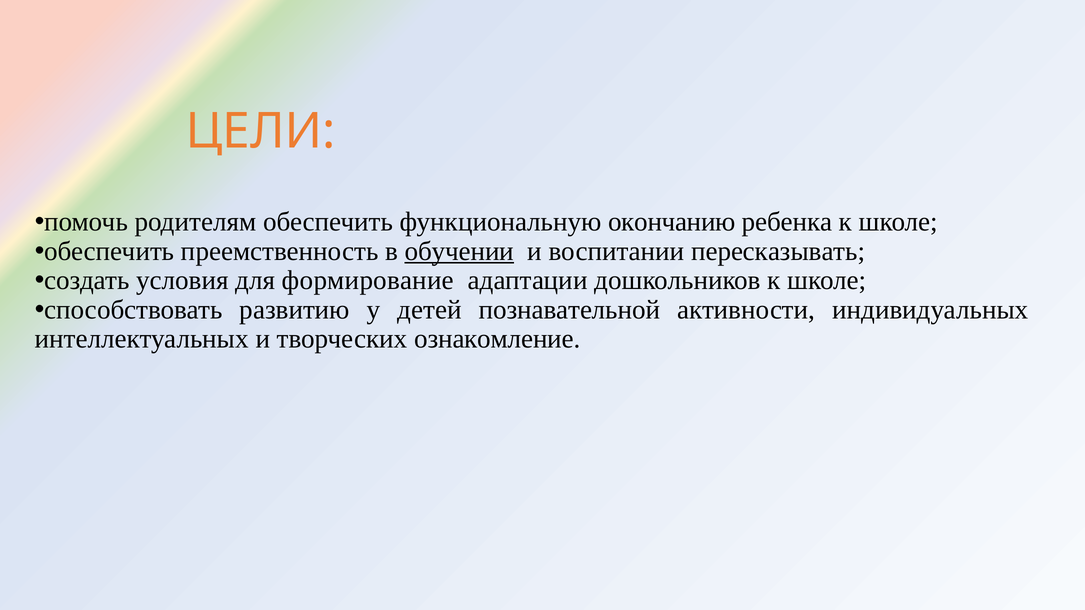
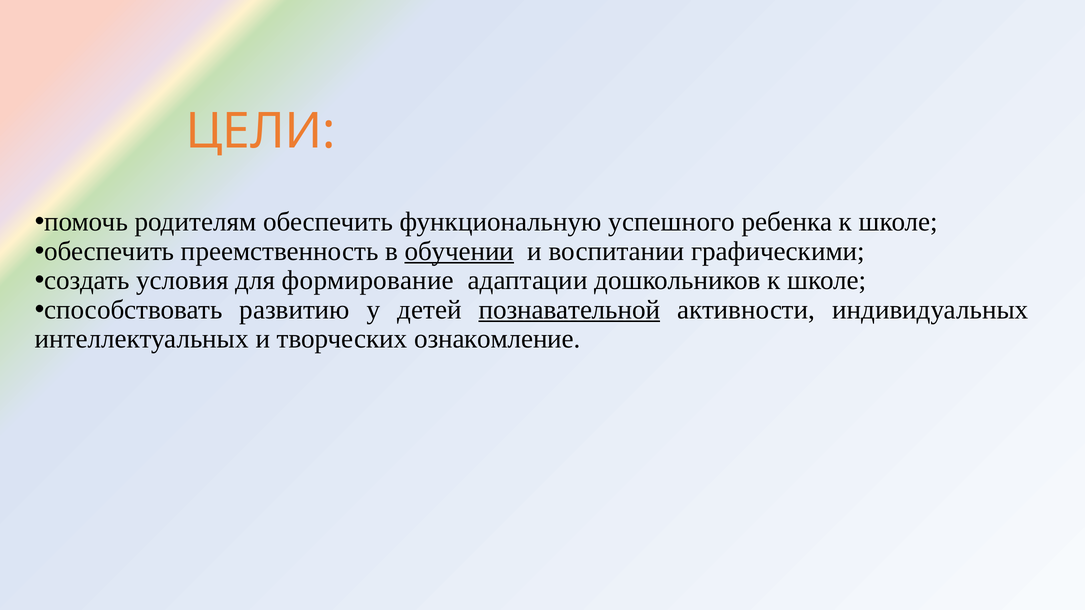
окончанию: окончанию -> успешного
пересказывать: пересказывать -> графическими
познавательной underline: none -> present
